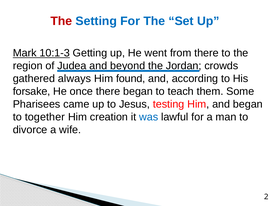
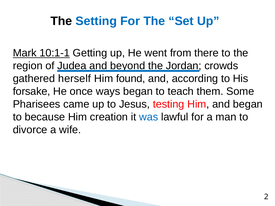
The at (61, 21) colour: red -> black
10:1-3: 10:1-3 -> 10:1-1
always: always -> herself
once there: there -> ways
together: together -> because
